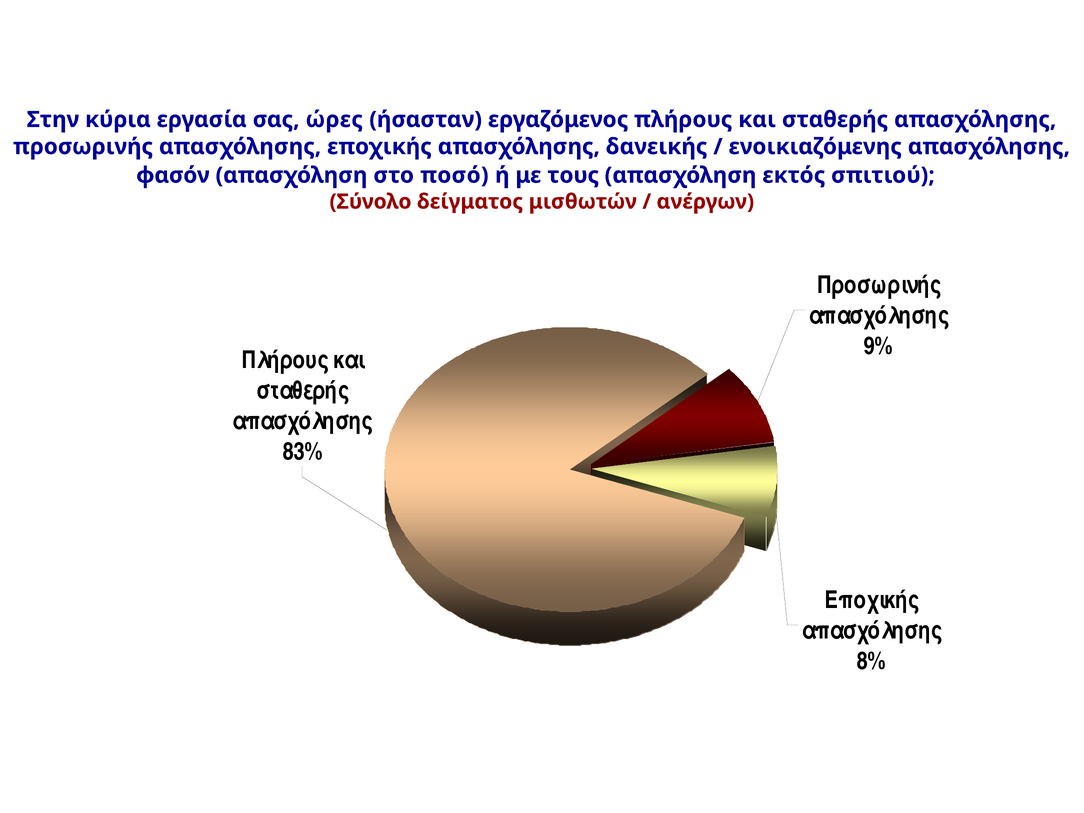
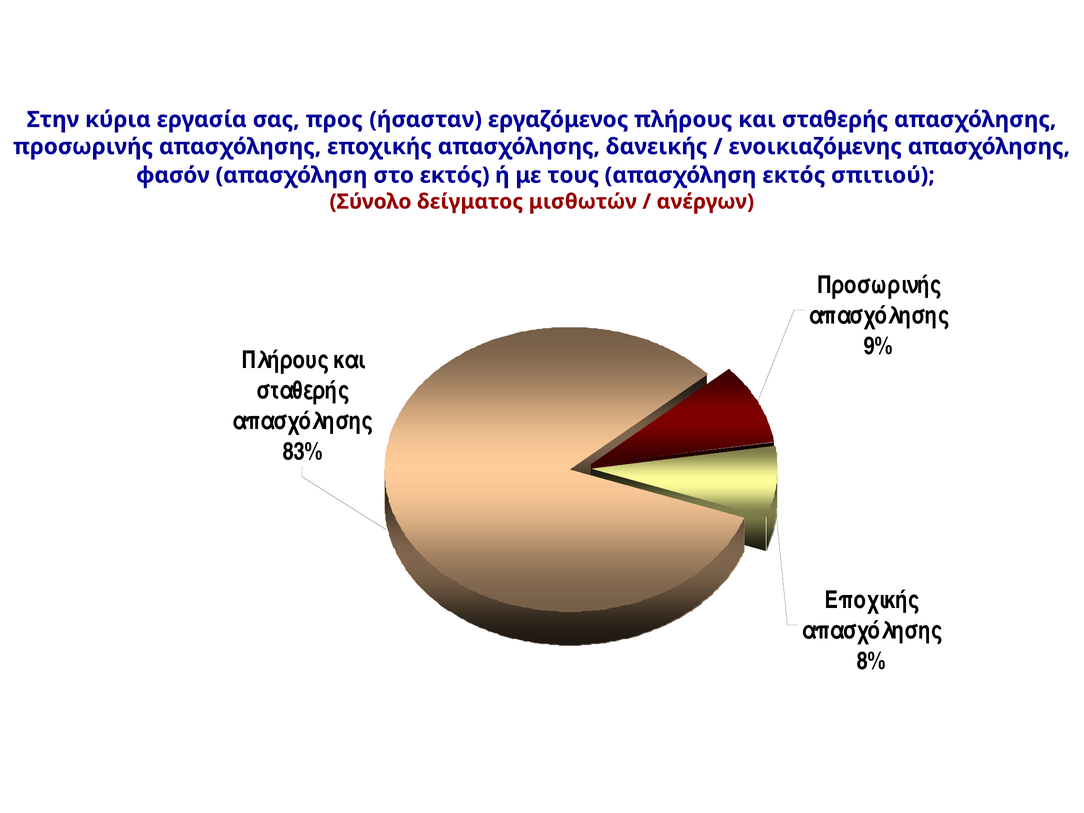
ώρες: ώρες -> προς
στο ποσό: ποσό -> εκτός
